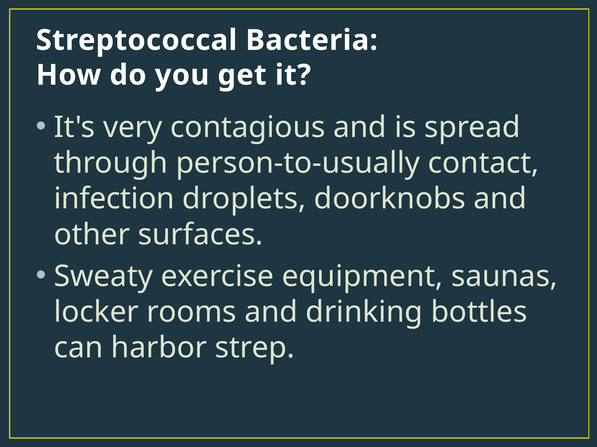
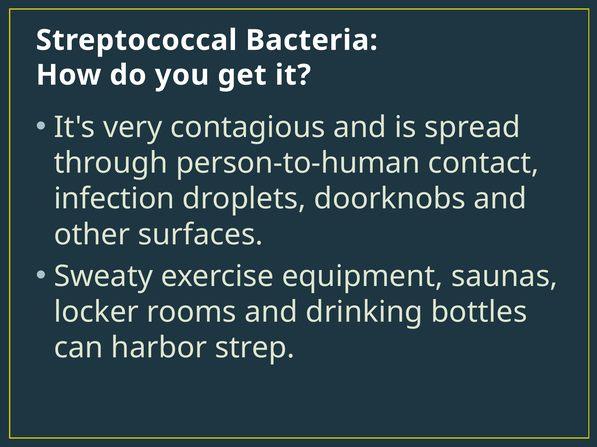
person-to-usually: person-to-usually -> person-to-human
